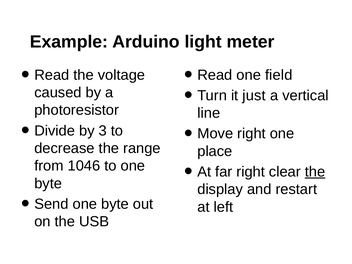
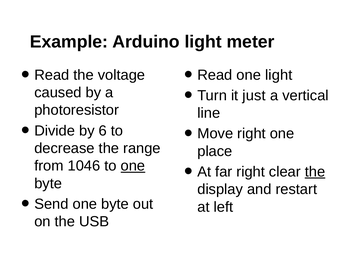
one field: field -> light
3: 3 -> 6
one at (133, 166) underline: none -> present
